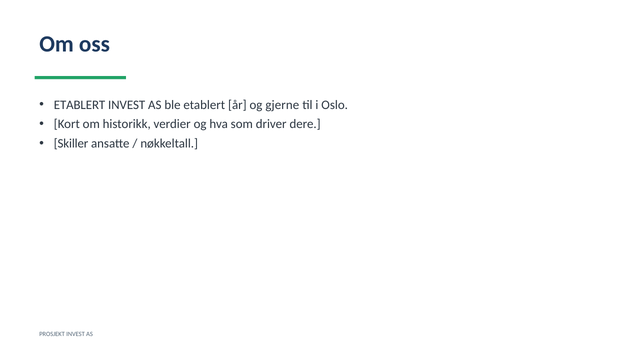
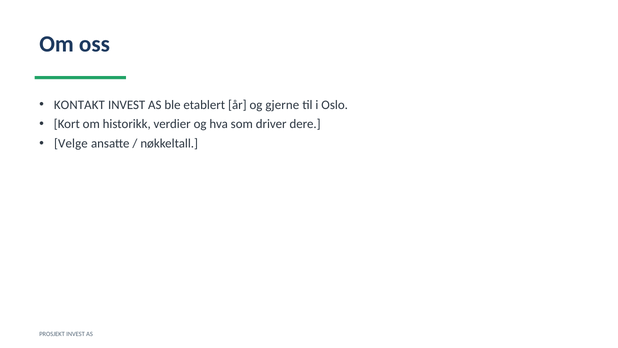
ETABLERT at (80, 105): ETABLERT -> KONTAKT
Skiller: Skiller -> Velge
